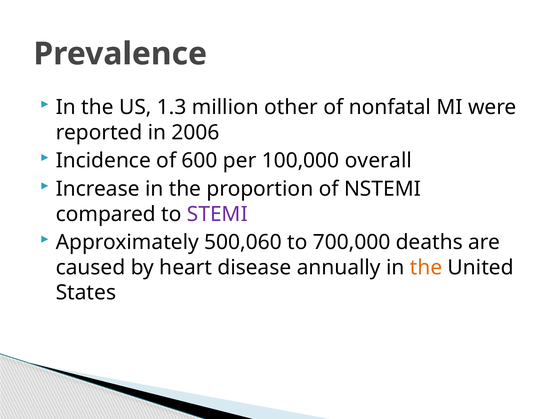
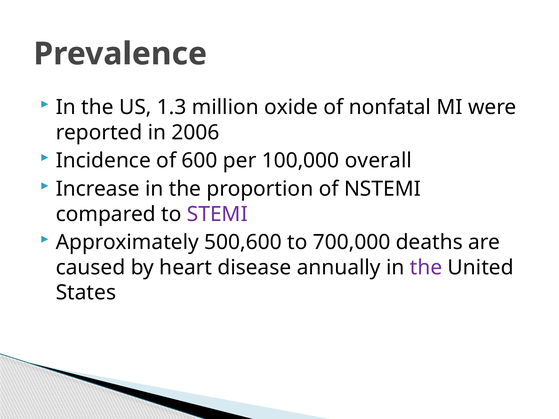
other: other -> oxide
500,060: 500,060 -> 500,600
the at (426, 268) colour: orange -> purple
